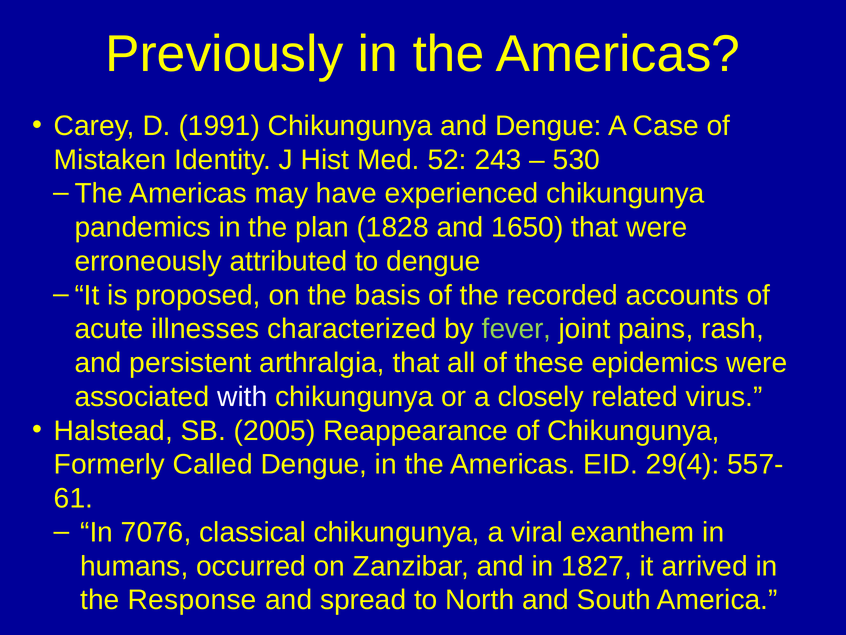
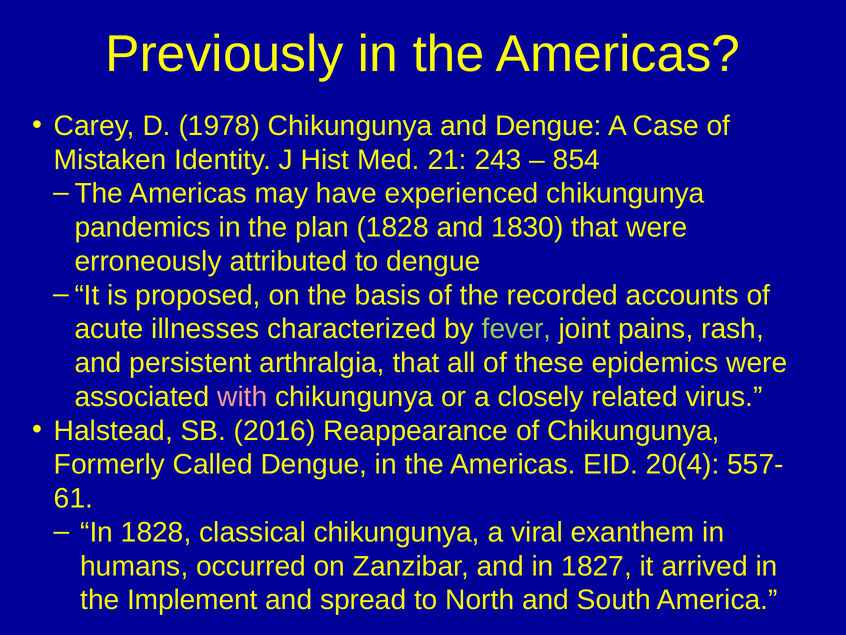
1991: 1991 -> 1978
52: 52 -> 21
530: 530 -> 854
1650: 1650 -> 1830
with colour: white -> pink
2005: 2005 -> 2016
29(4: 29(4 -> 20(4
In 7076: 7076 -> 1828
Response: Response -> Implement
